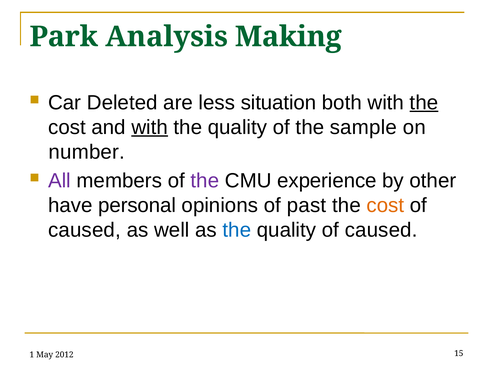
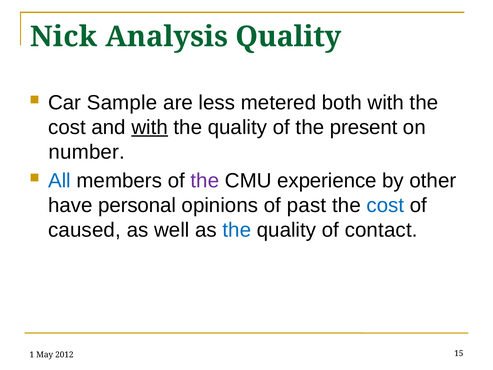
Park: Park -> Nick
Analysis Making: Making -> Quality
Deleted: Deleted -> Sample
situation: situation -> metered
the at (424, 102) underline: present -> none
sample: sample -> present
All colour: purple -> blue
cost at (385, 205) colour: orange -> blue
quality of caused: caused -> contact
